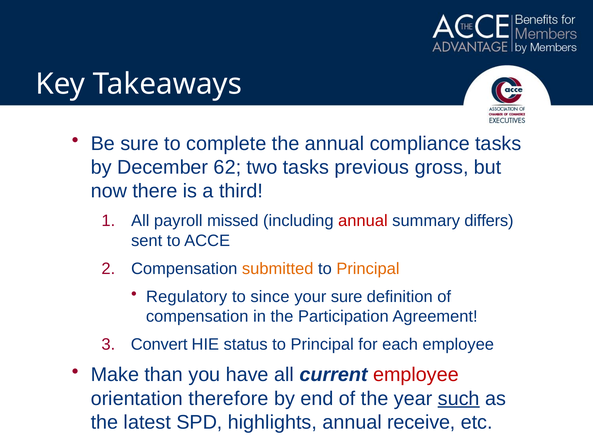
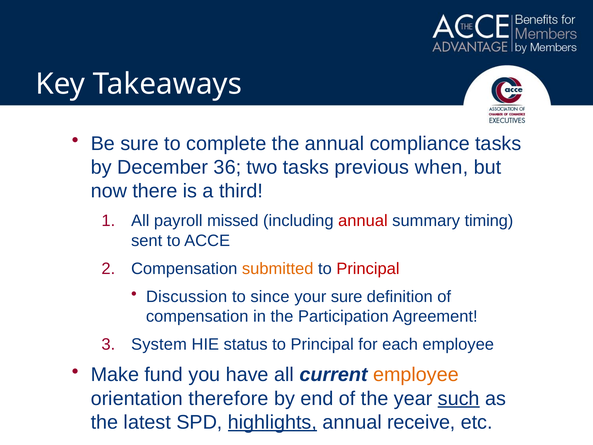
62: 62 -> 36
gross: gross -> when
differs: differs -> timing
Principal at (368, 269) colour: orange -> red
Regulatory: Regulatory -> Discussion
Convert: Convert -> System
than: than -> fund
employee at (416, 375) colour: red -> orange
highlights underline: none -> present
